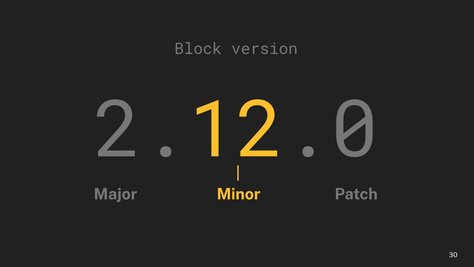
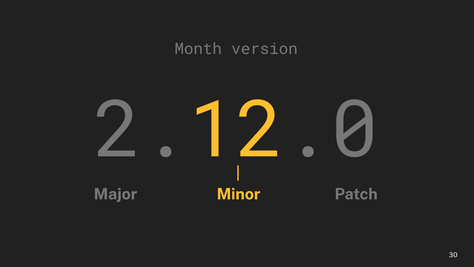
Block: Block -> Month
